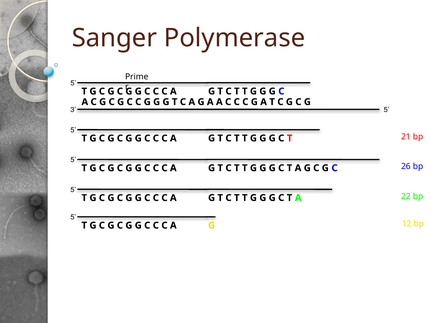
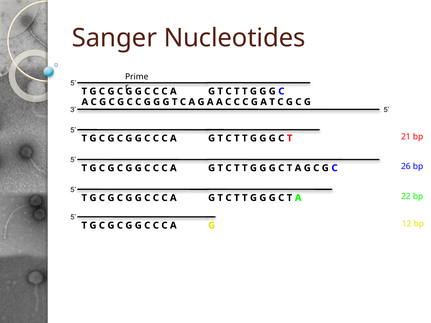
Polymerase: Polymerase -> Nucleotides
